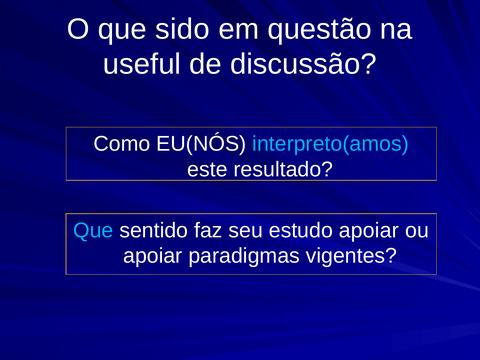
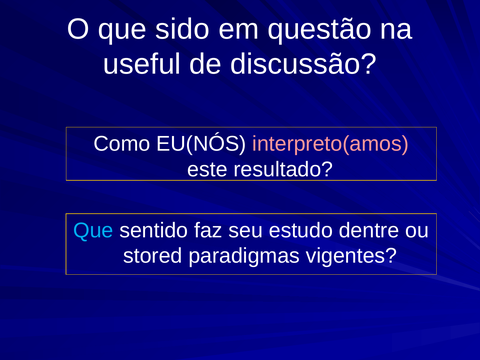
interpreto(amos colour: light blue -> pink
estudo apoiar: apoiar -> dentre
apoiar at (153, 256): apoiar -> stored
